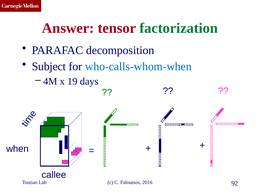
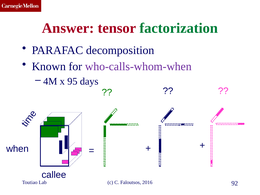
Subject: Subject -> Known
who-calls-whom-when colour: blue -> purple
19: 19 -> 95
